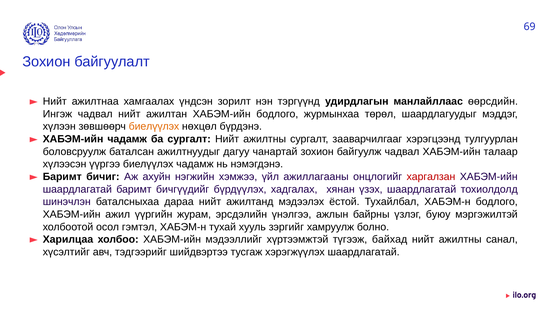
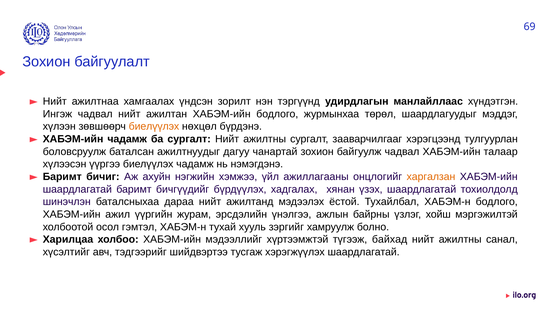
өөрсдийн: өөрсдийн -> хүндэтгэн
харгалзан colour: red -> orange
буюу: буюу -> хойш
